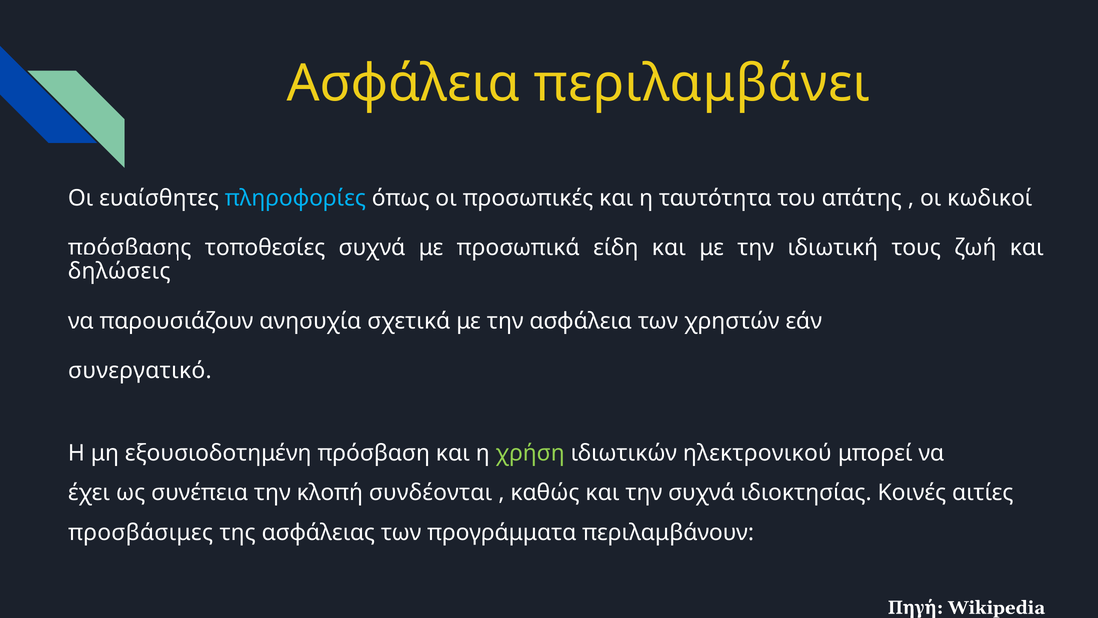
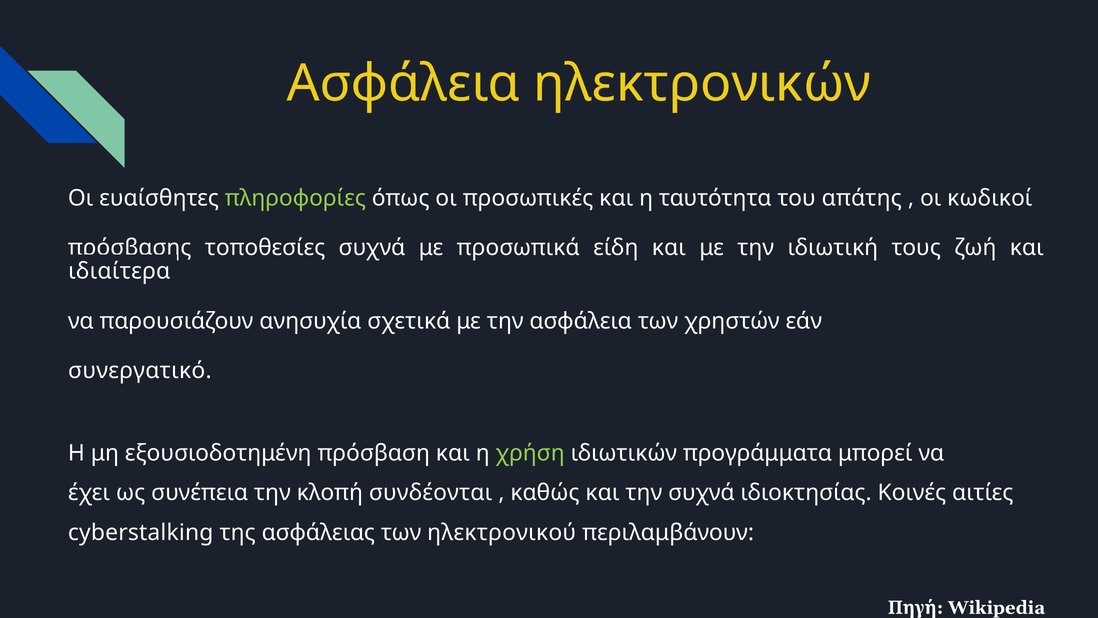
περιλαμβάνει: περιλαμβάνει -> ηλεκτρονικών
πληροφορίες colour: light blue -> light green
δηλώσεις: δηλώσεις -> ιδιαίτερα
ηλεκτρονικού: ηλεκτρονικού -> προγράμματα
προσβάσιμες: προσβάσιμες -> cyberstalking
προγράμματα: προγράμματα -> ηλεκτρονικού
